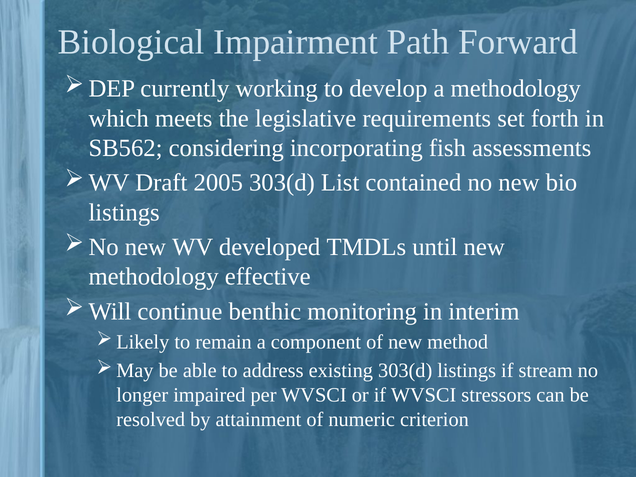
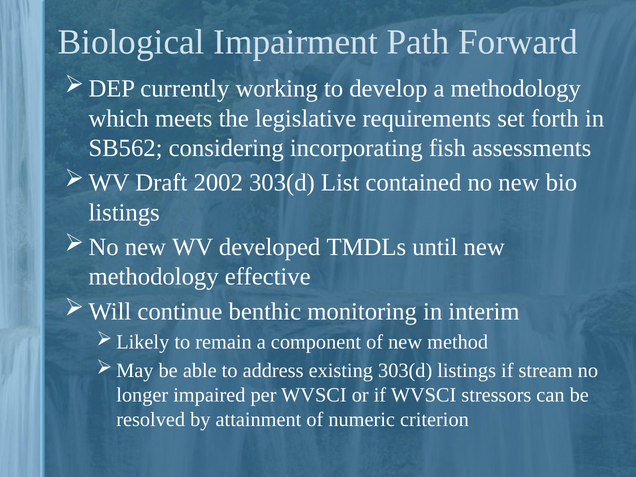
2005: 2005 -> 2002
